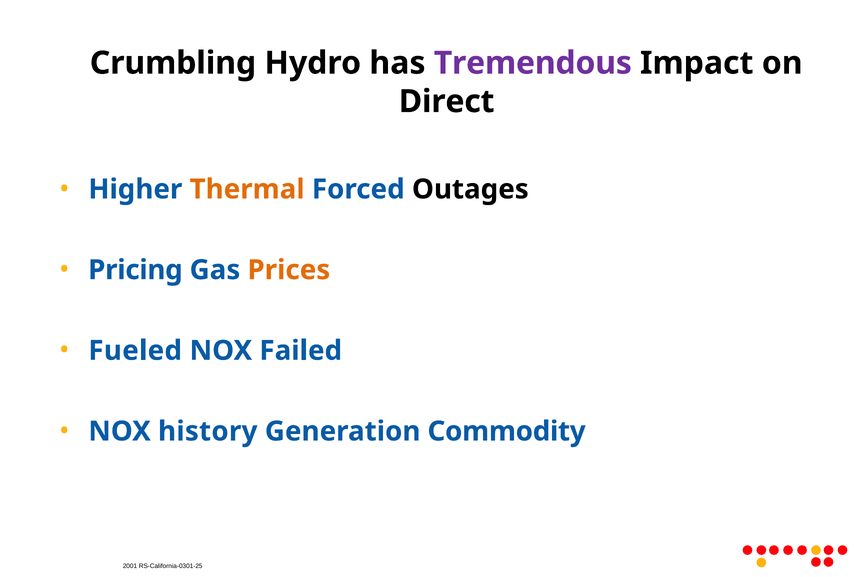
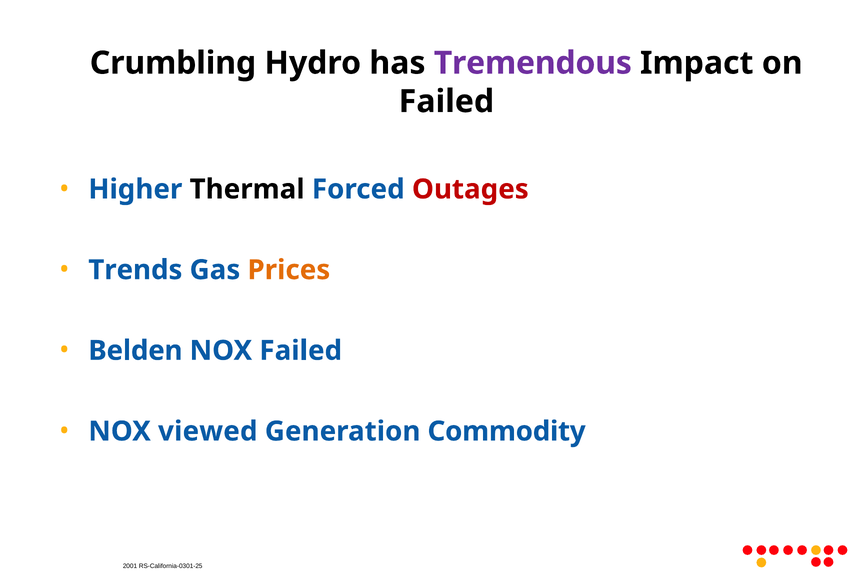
Direct at (447, 101): Direct -> Failed
Thermal colour: orange -> black
Outages colour: black -> red
Pricing: Pricing -> Trends
Fueled: Fueled -> Belden
history: history -> viewed
